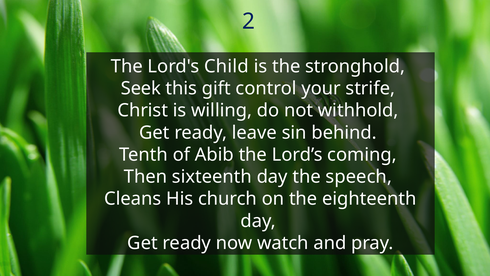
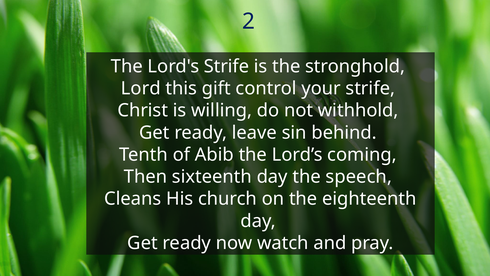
Lord's Child: Child -> Strife
Seek: Seek -> Lord
